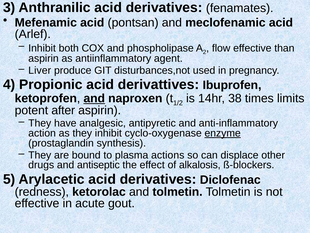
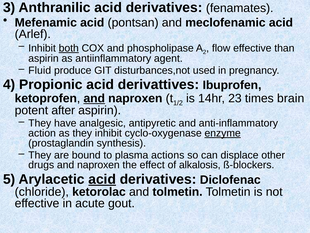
both underline: none -> present
Liver: Liver -> Fluid
38: 38 -> 23
limits: limits -> brain
drugs and antiseptic: antiseptic -> naproxen
acid at (102, 179) underline: none -> present
redness: redness -> chloride
